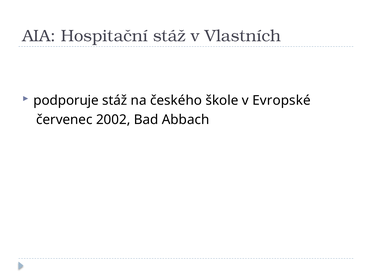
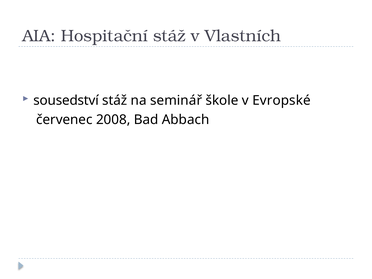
podporuje: podporuje -> sousedství
českého: českého -> seminář
2002: 2002 -> 2008
